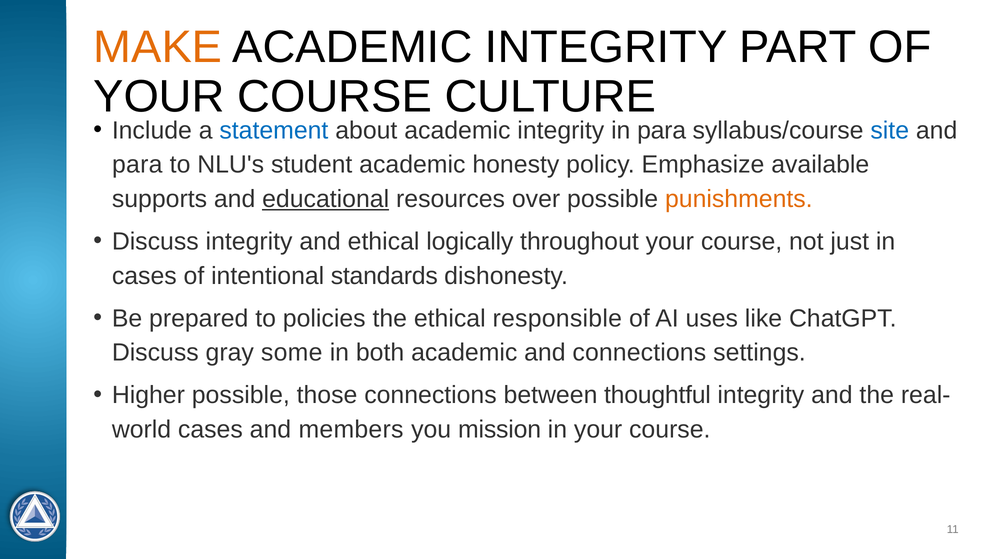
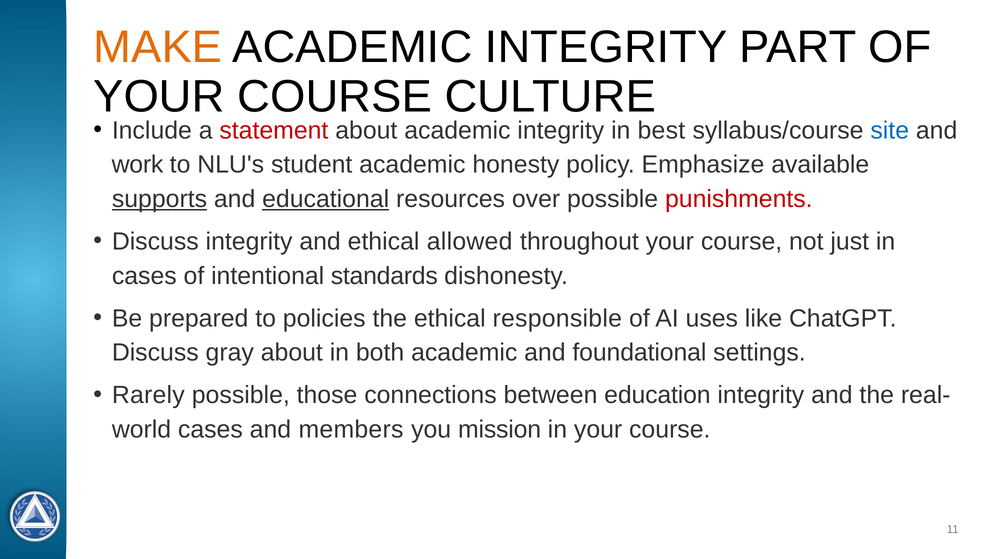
statement colour: blue -> red
in para: para -> best
para at (137, 165): para -> work
supports underline: none -> present
punishments colour: orange -> red
logically: logically -> allowed
gray some: some -> about
and connections: connections -> foundational
Higher: Higher -> Rarely
thoughtful: thoughtful -> education
